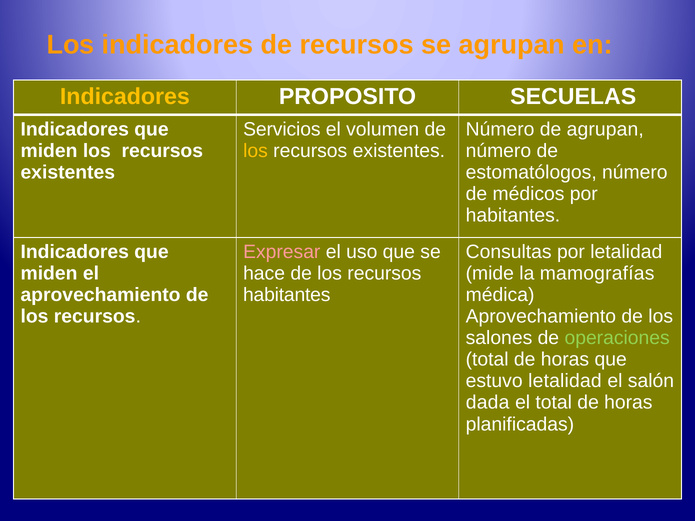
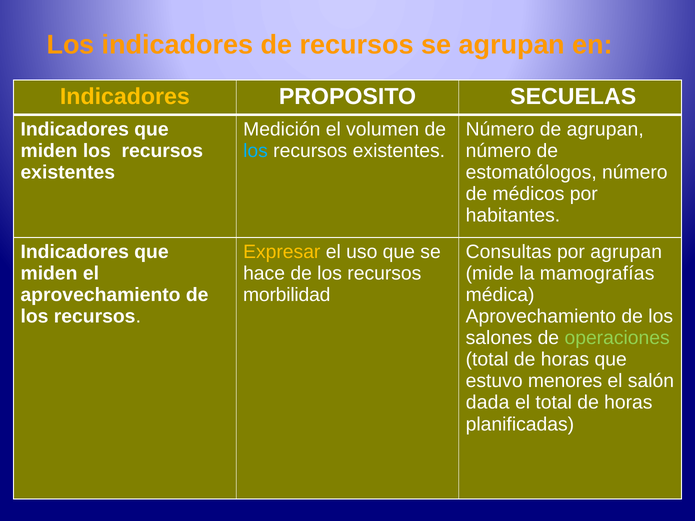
Servicios: Servicios -> Medición
los at (255, 151) colour: yellow -> light blue
Expresar colour: pink -> yellow
por letalidad: letalidad -> agrupan
habitantes at (287, 295): habitantes -> morbilidad
estuvo letalidad: letalidad -> menores
